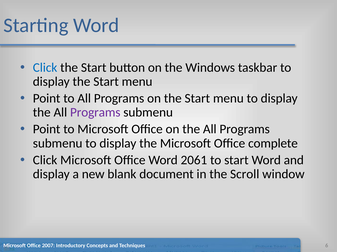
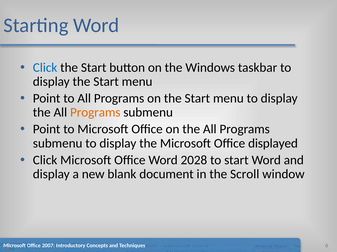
Programs at (95, 113) colour: purple -> orange
complete: complete -> displayed
2061: 2061 -> 2028
